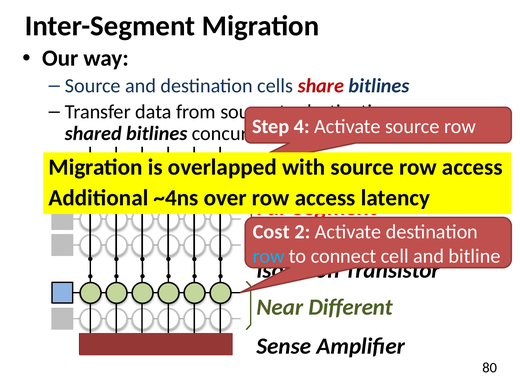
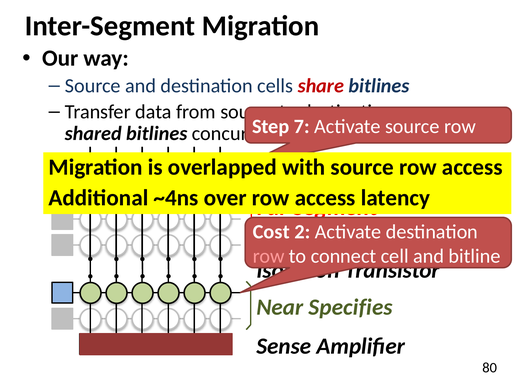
4: 4 -> 7
row at (269, 256) colour: light blue -> pink
Different: Different -> Specifies
